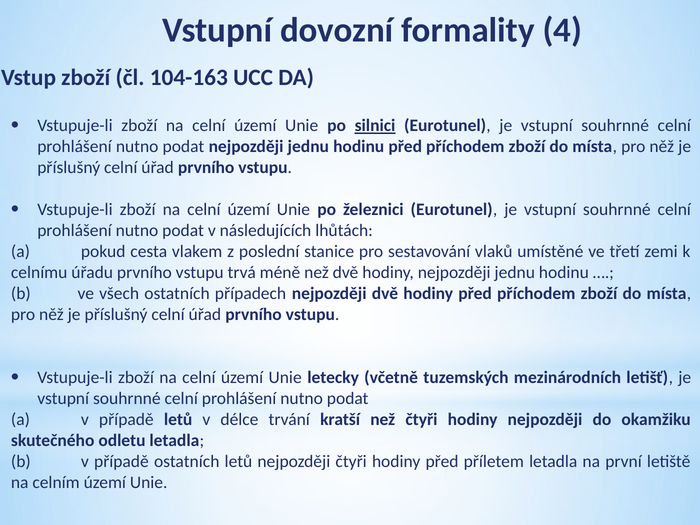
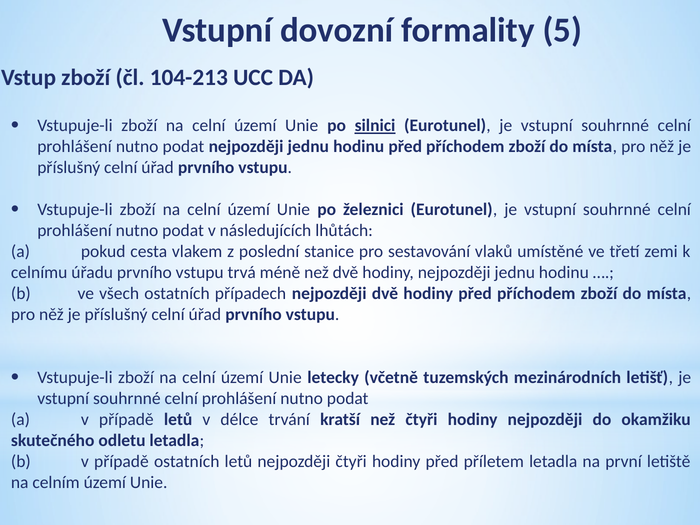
4: 4 -> 5
104-163: 104-163 -> 104-213
